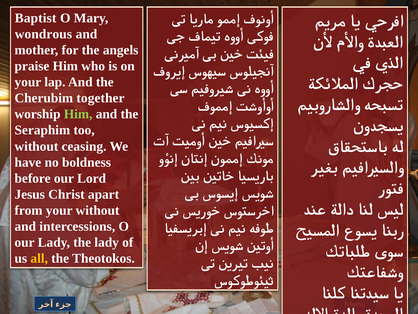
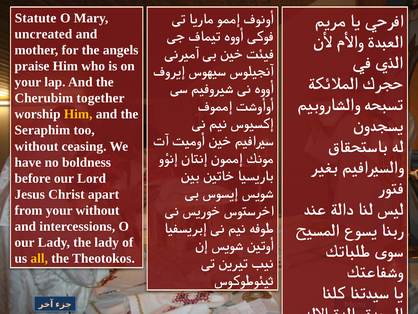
Baptist: Baptist -> Statute
wondrous: wondrous -> uncreated
Him at (78, 114) colour: light green -> yellow
